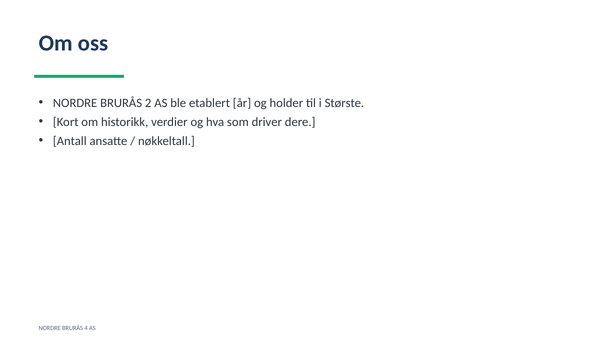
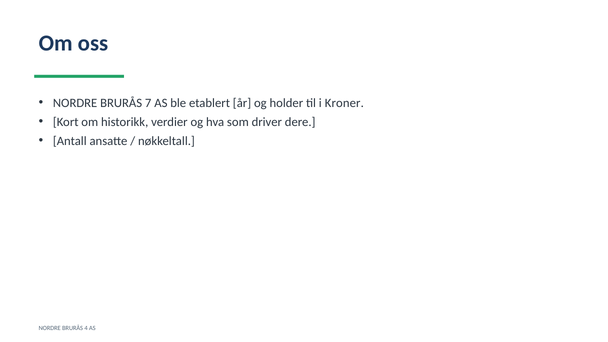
2: 2 -> 7
Største: Største -> Kroner
